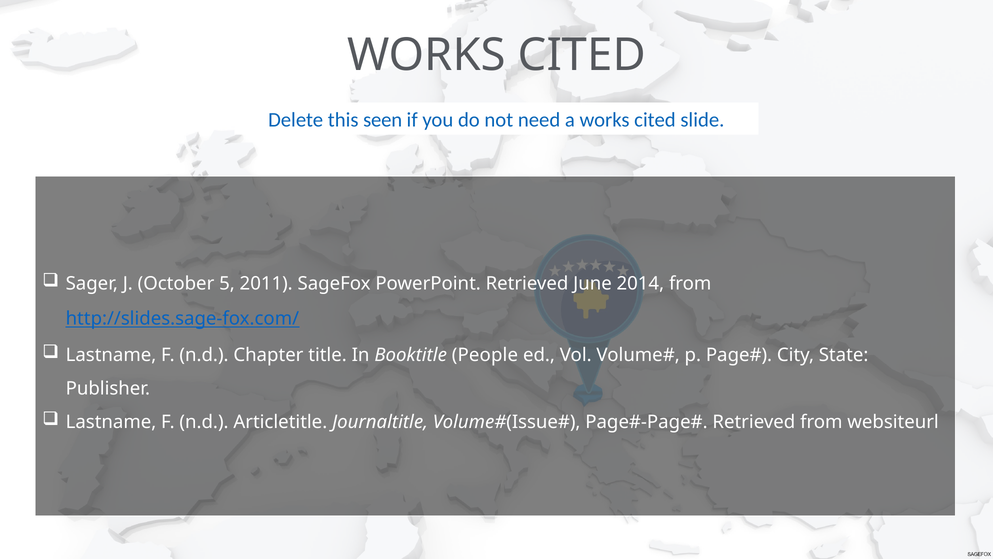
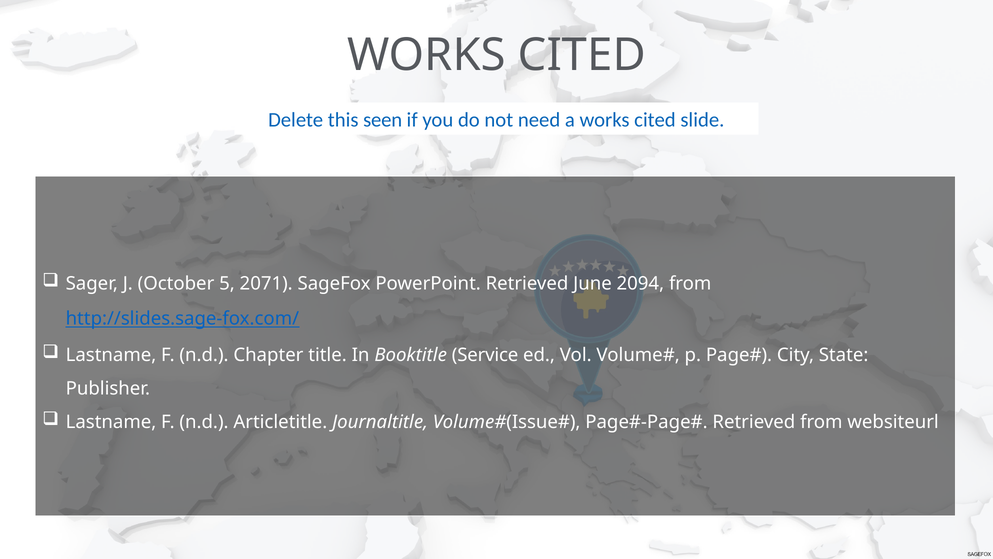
2011: 2011 -> 2071
2014: 2014 -> 2094
People: People -> Service
